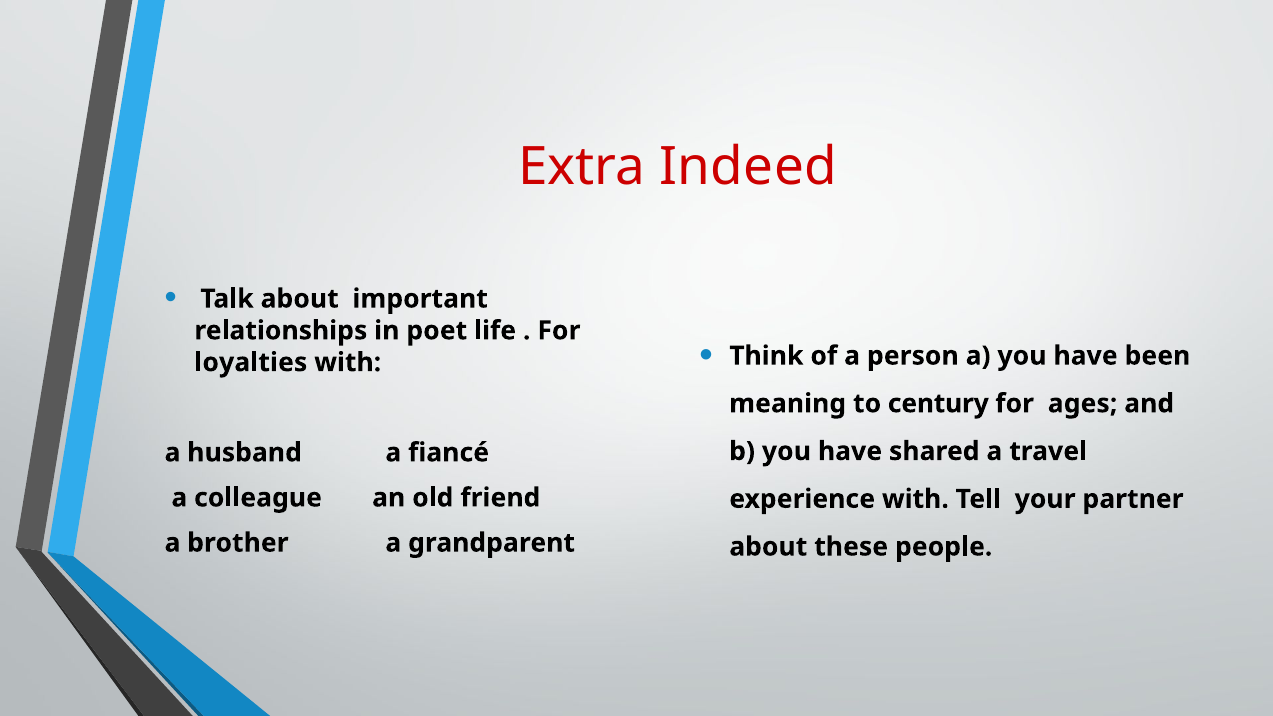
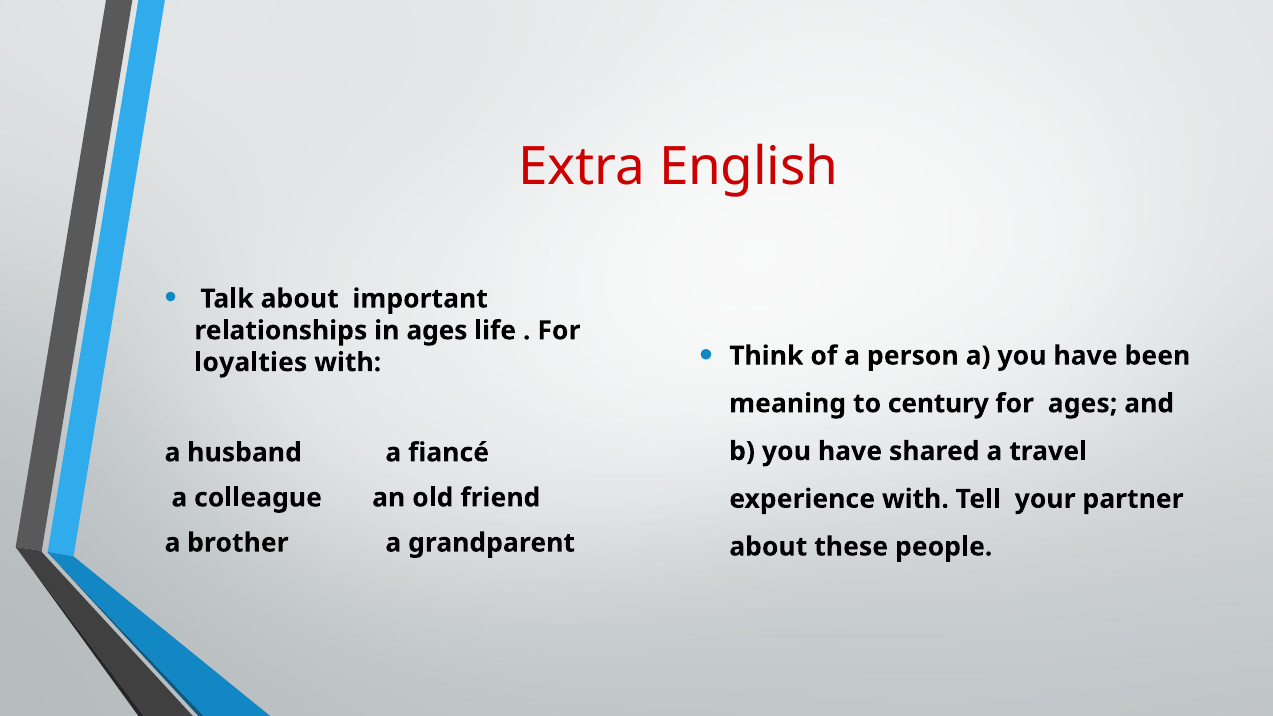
Indeed: Indeed -> English
in poet: poet -> ages
